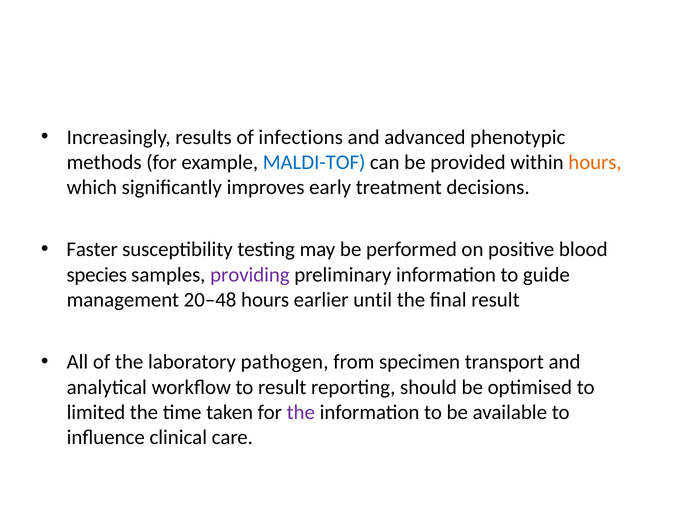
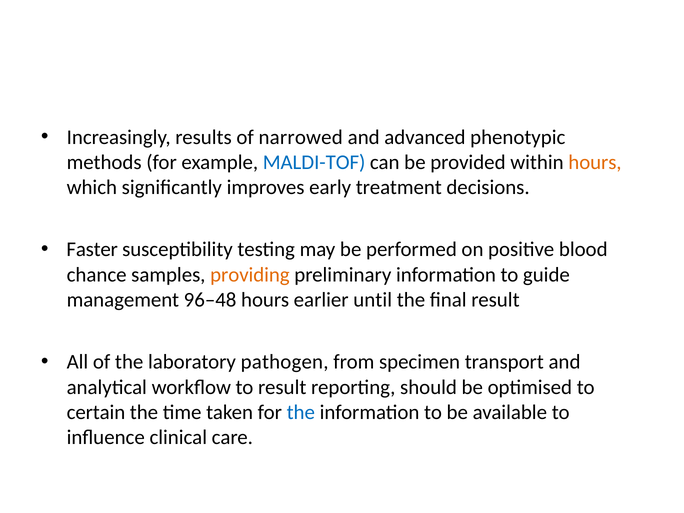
infections: infections -> narrowed
species: species -> chance
providing colour: purple -> orange
20–48: 20–48 -> 96–48
limited: limited -> certain
the at (301, 412) colour: purple -> blue
